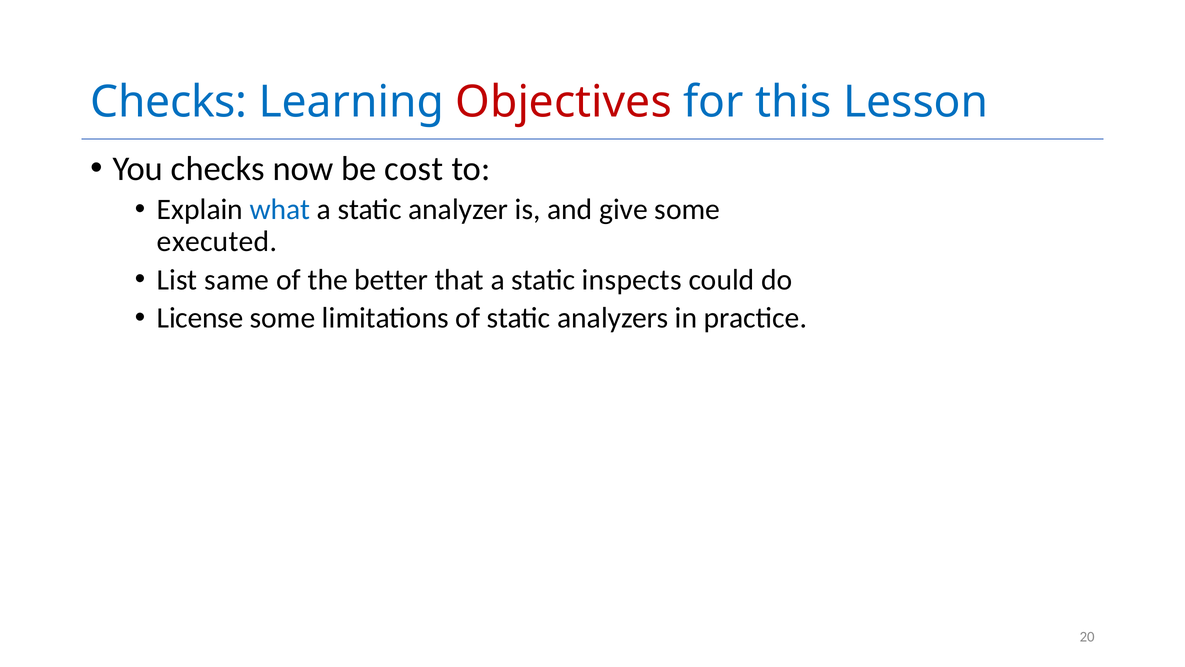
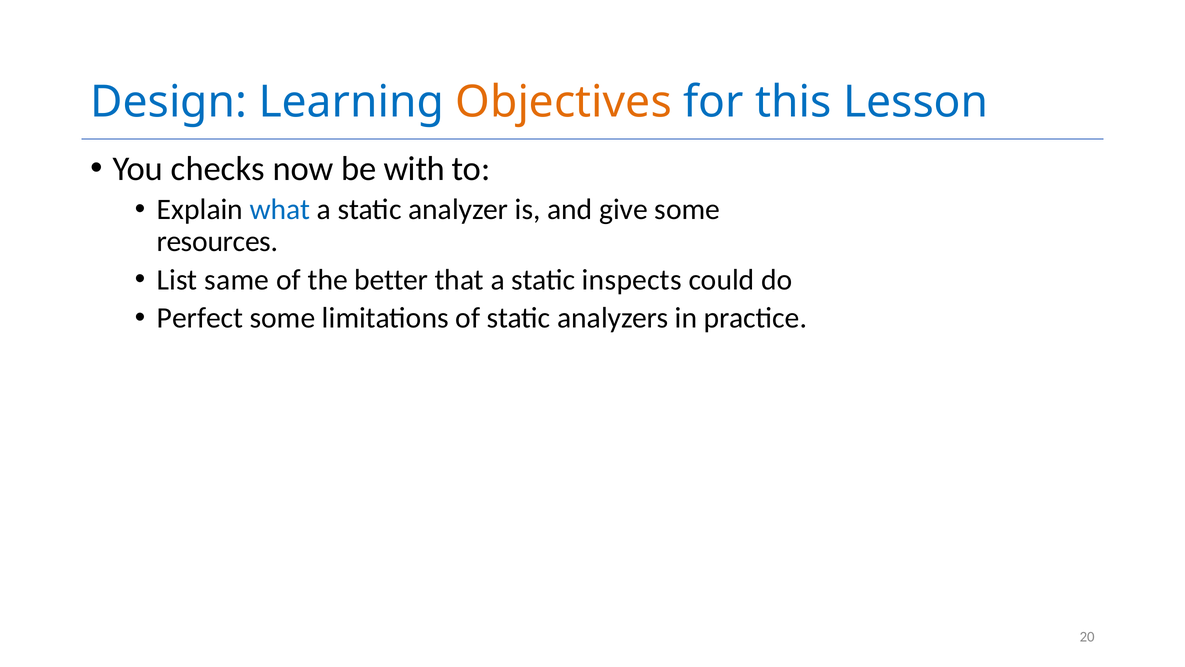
Checks at (169, 102): Checks -> Design
Objectives colour: red -> orange
cost: cost -> with
executed: executed -> resources
License: License -> Perfect
